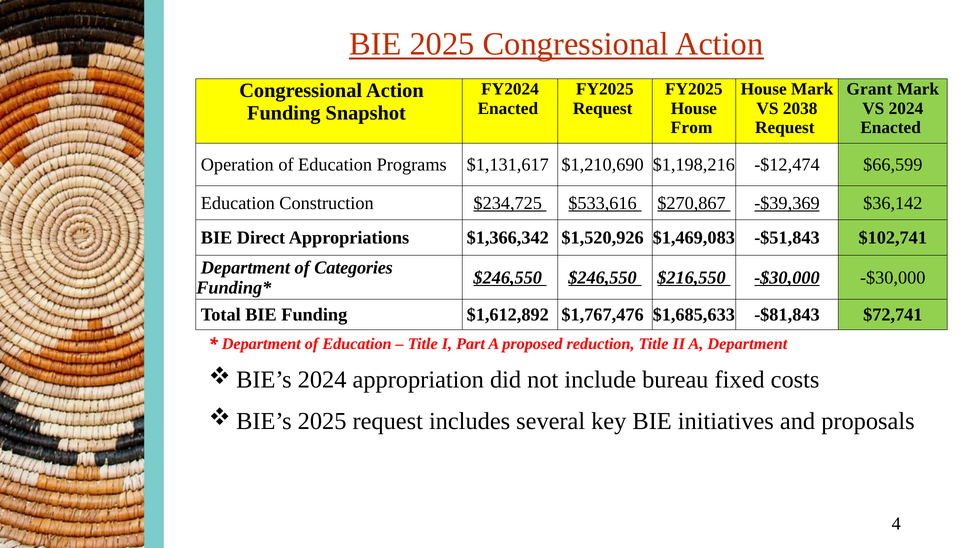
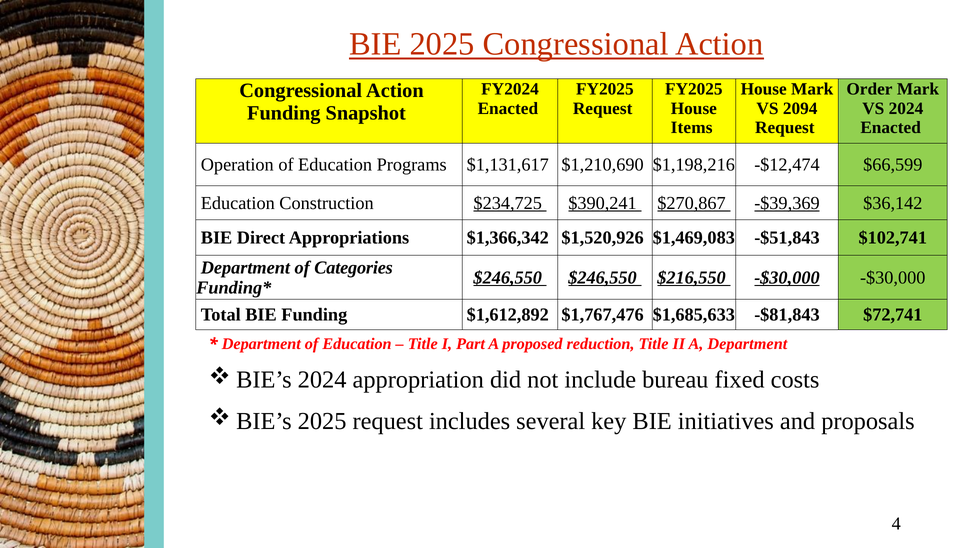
Grant: Grant -> Order
2038: 2038 -> 2094
From: From -> Items
$533,616: $533,616 -> $390,241
